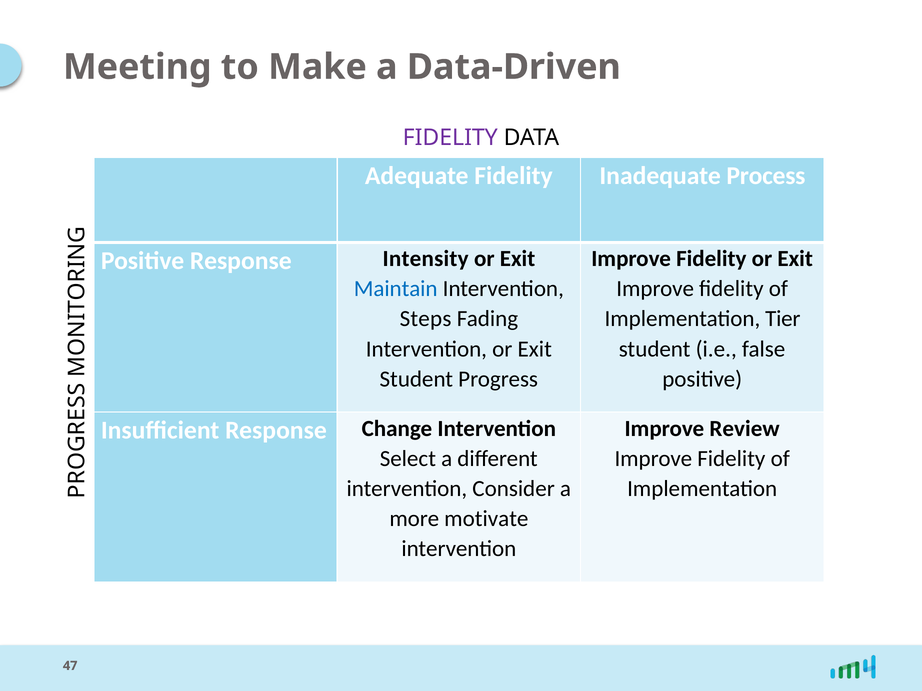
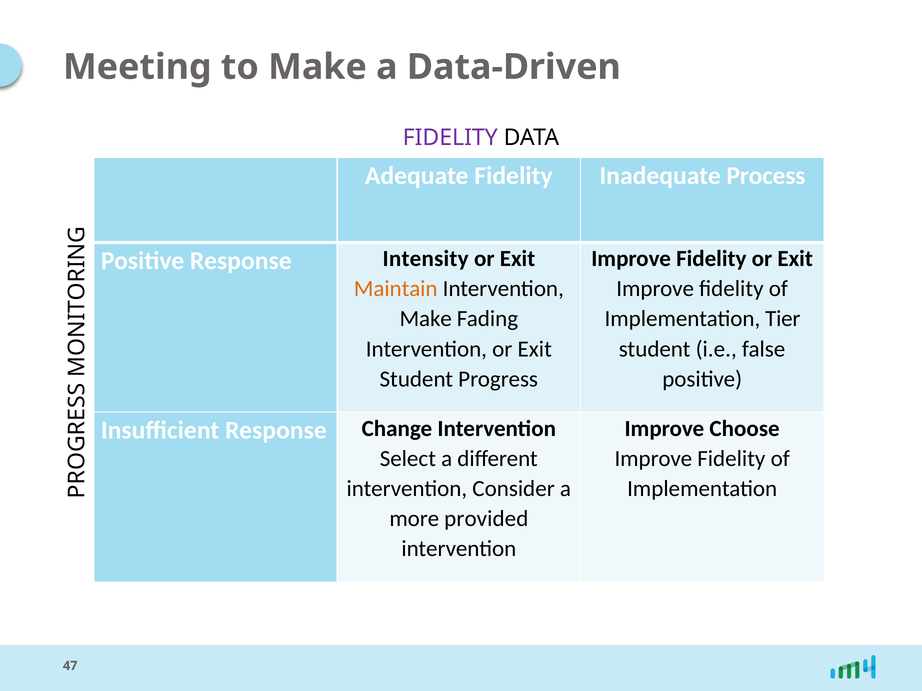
Maintain colour: blue -> orange
Steps at (426, 319): Steps -> Make
Review: Review -> Choose
motivate: motivate -> provided
